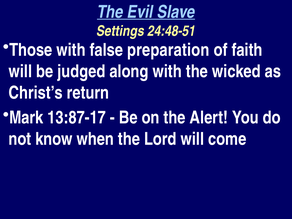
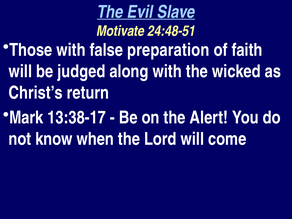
Settings: Settings -> Motivate
13:87-17: 13:87-17 -> 13:38-17
